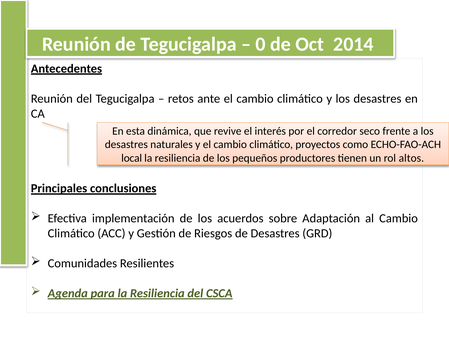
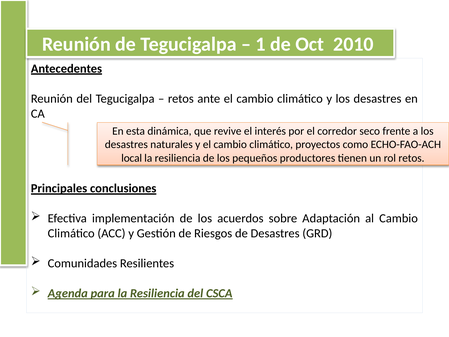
0: 0 -> 1
2014: 2014 -> 2010
rol altos: altos -> retos
